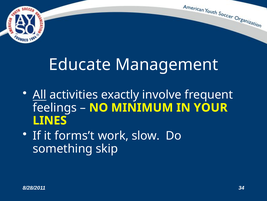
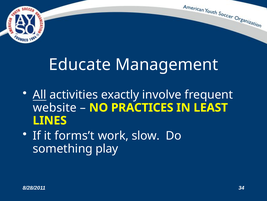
feelings: feelings -> website
MINIMUM: MINIMUM -> PRACTICES
YOUR: YOUR -> LEAST
skip: skip -> play
